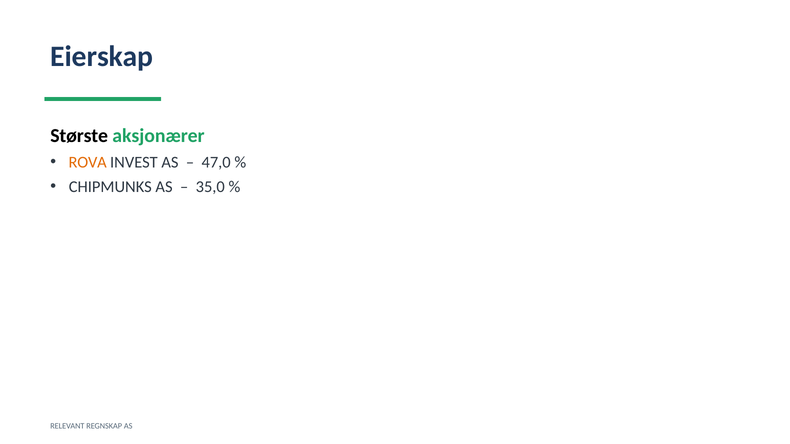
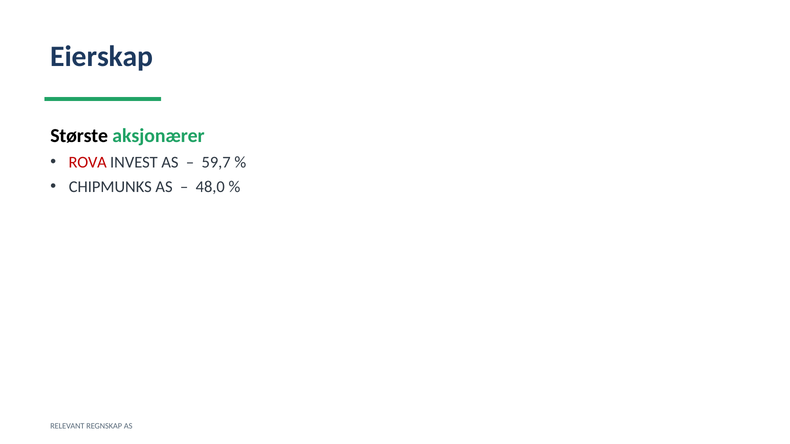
ROVA colour: orange -> red
47,0: 47,0 -> 59,7
35,0: 35,0 -> 48,0
